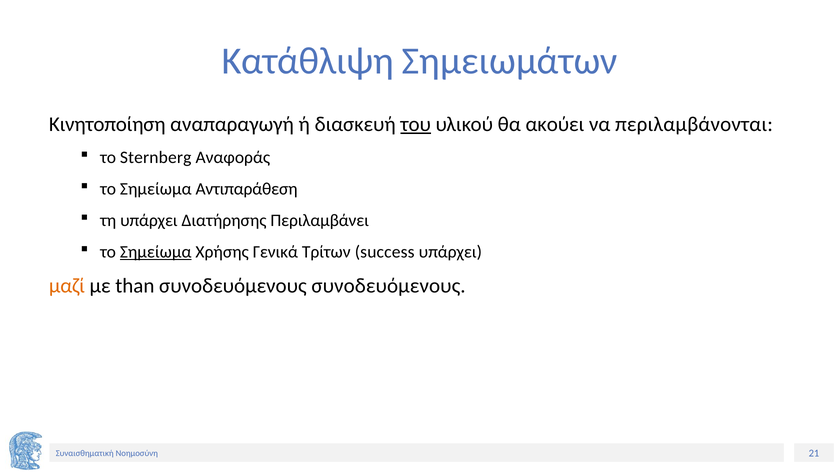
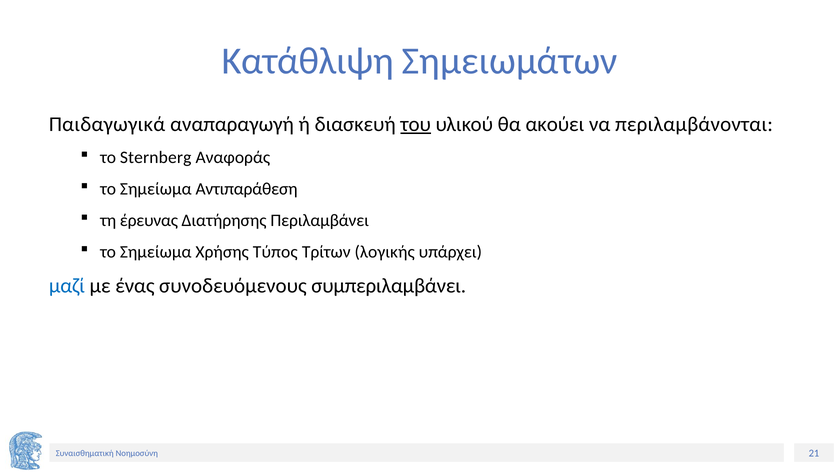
Κινητοποίηση: Κινητοποίηση -> Παιδαγωγικά
τη υπάρχει: υπάρχει -> έρευνας
Σημείωμα at (156, 252) underline: present -> none
Γενικά: Γενικά -> Τύπος
success: success -> λογικής
μαζί colour: orange -> blue
than: than -> ένας
συνοδευόμενους συνοδευόμενους: συνοδευόμενους -> συμπεριλαμβάνει
